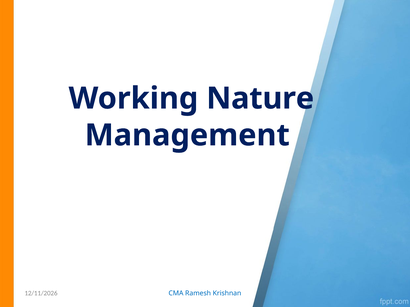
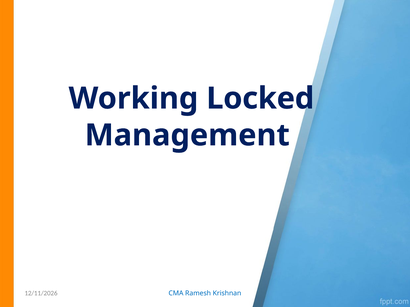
Nature: Nature -> Locked
